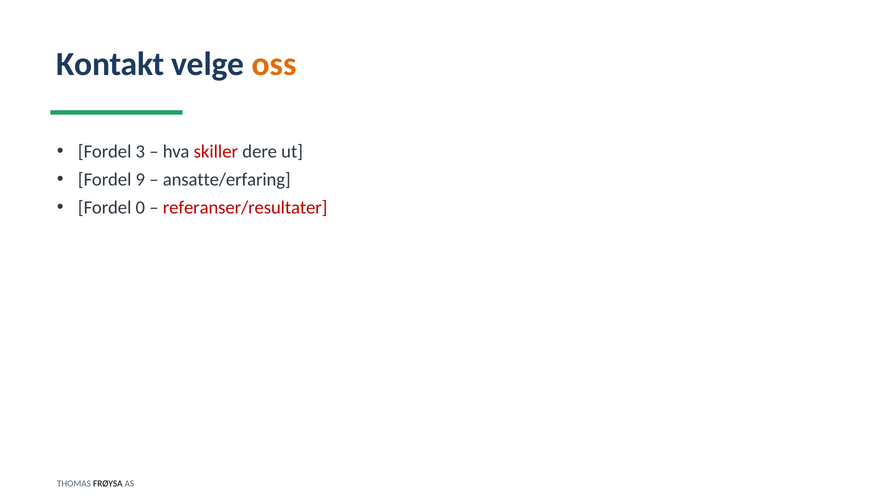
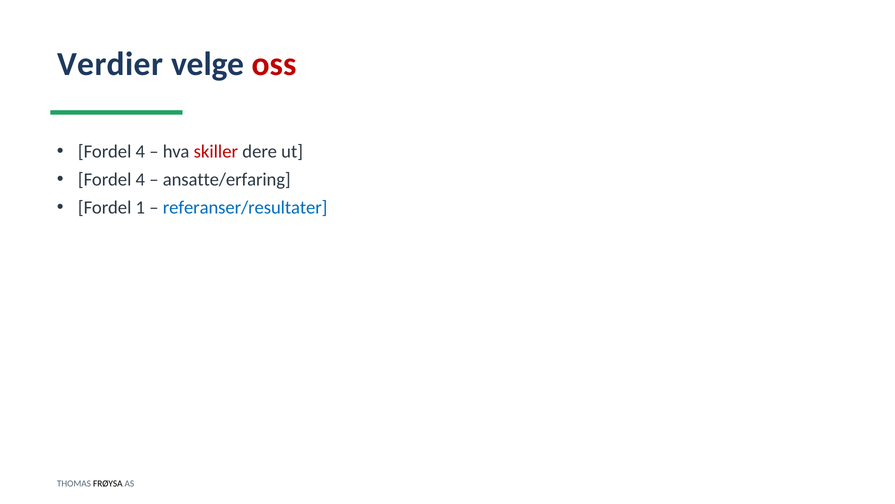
Kontakt: Kontakt -> Verdier
oss colour: orange -> red
3 at (140, 152): 3 -> 4
9 at (140, 180): 9 -> 4
0: 0 -> 1
referanser/resultater colour: red -> blue
